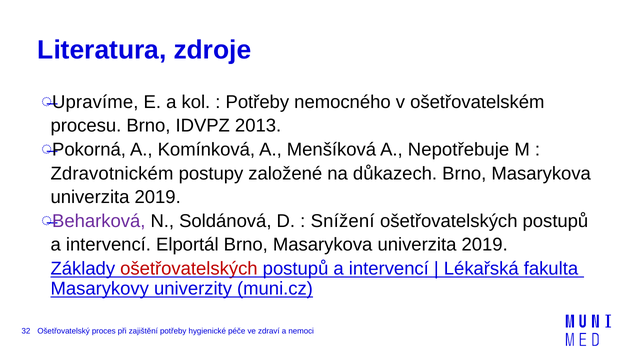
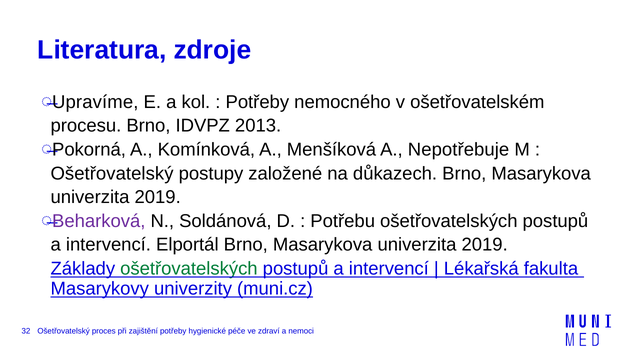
Zdravotnickém at (112, 173): Zdravotnickém -> Ošetřovatelský
Snížení: Snížení -> Potřebu
ošetřovatelských at (189, 268) colour: red -> green
